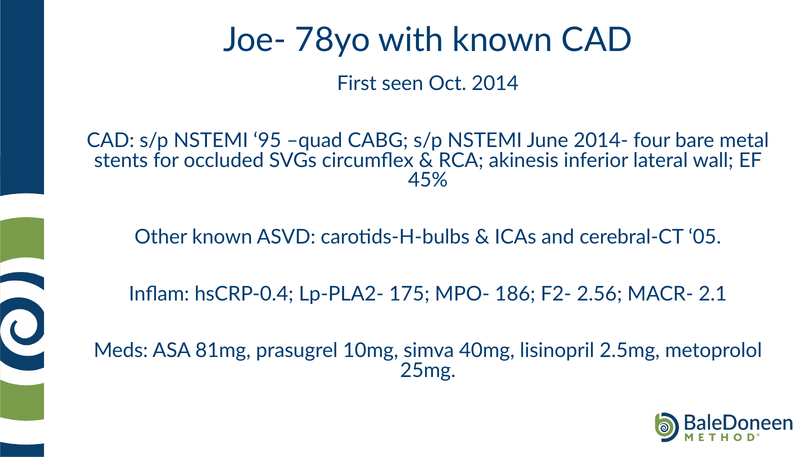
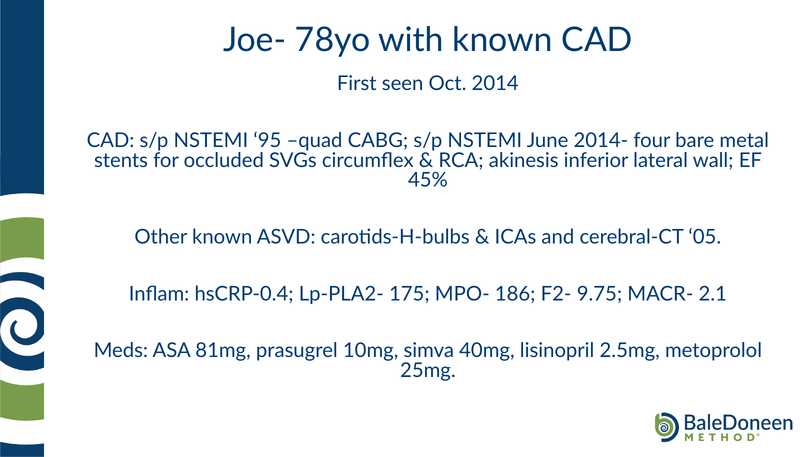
2.56: 2.56 -> 9.75
